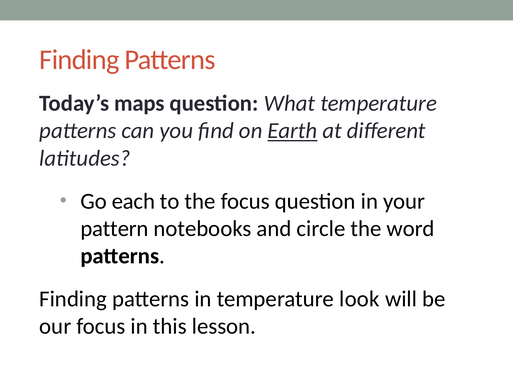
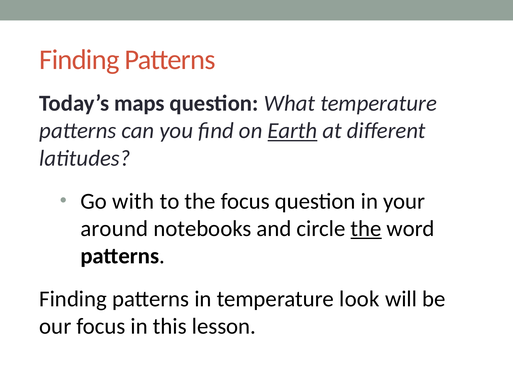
each: each -> with
pattern: pattern -> around
the at (366, 228) underline: none -> present
